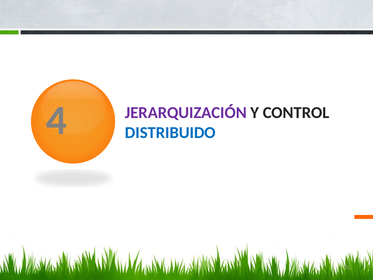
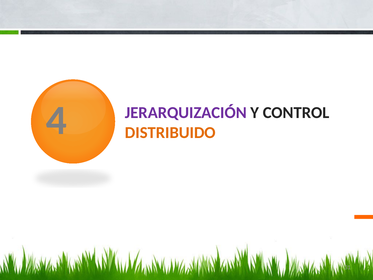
DISTRIBUIDO colour: blue -> orange
